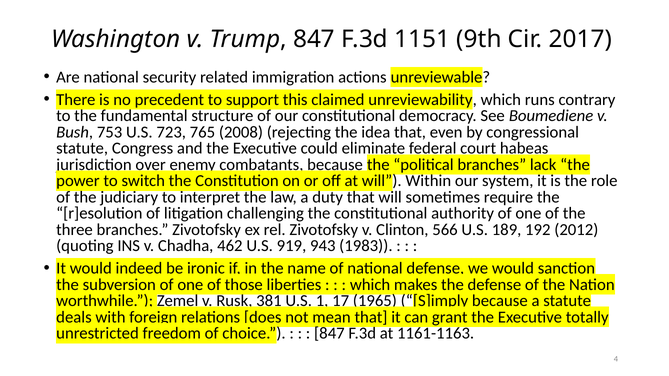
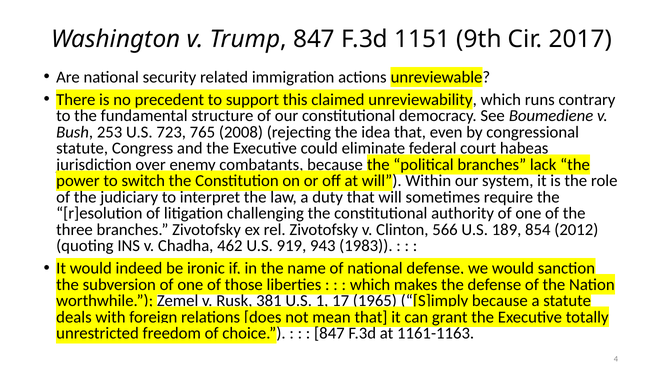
753: 753 -> 253
192: 192 -> 854
